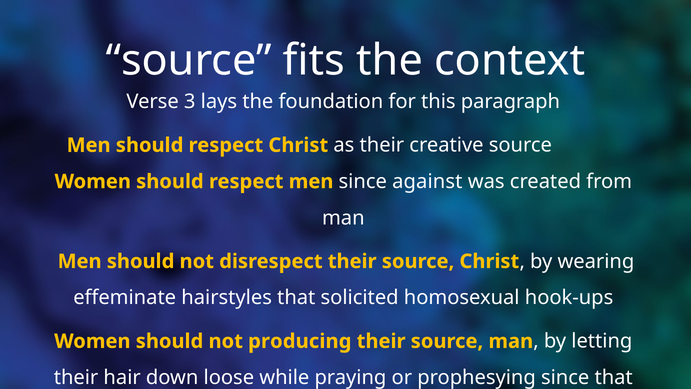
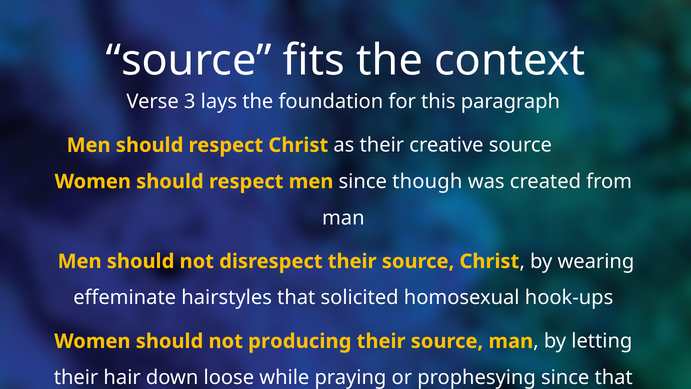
against: against -> though
